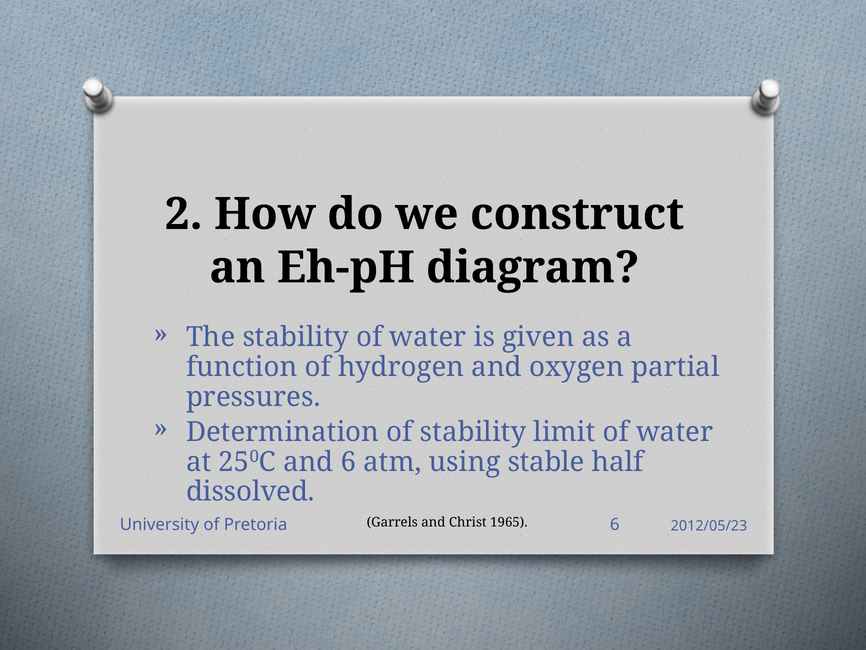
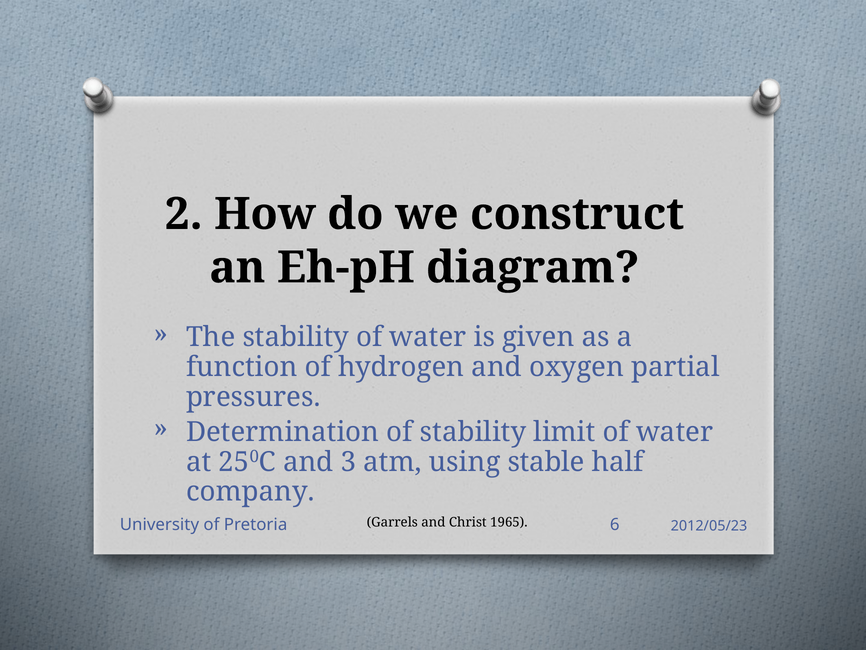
and 6: 6 -> 3
dissolved: dissolved -> company
